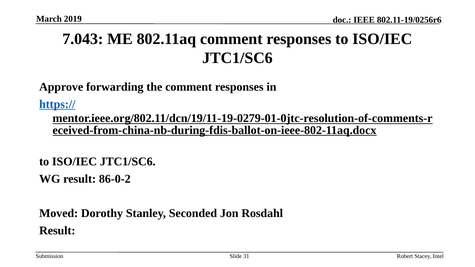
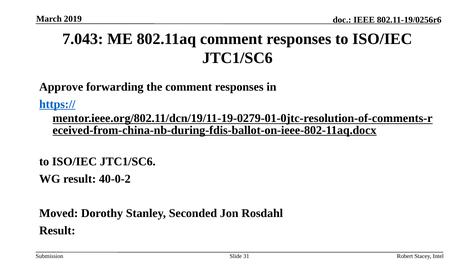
86-0-2: 86-0-2 -> 40-0-2
